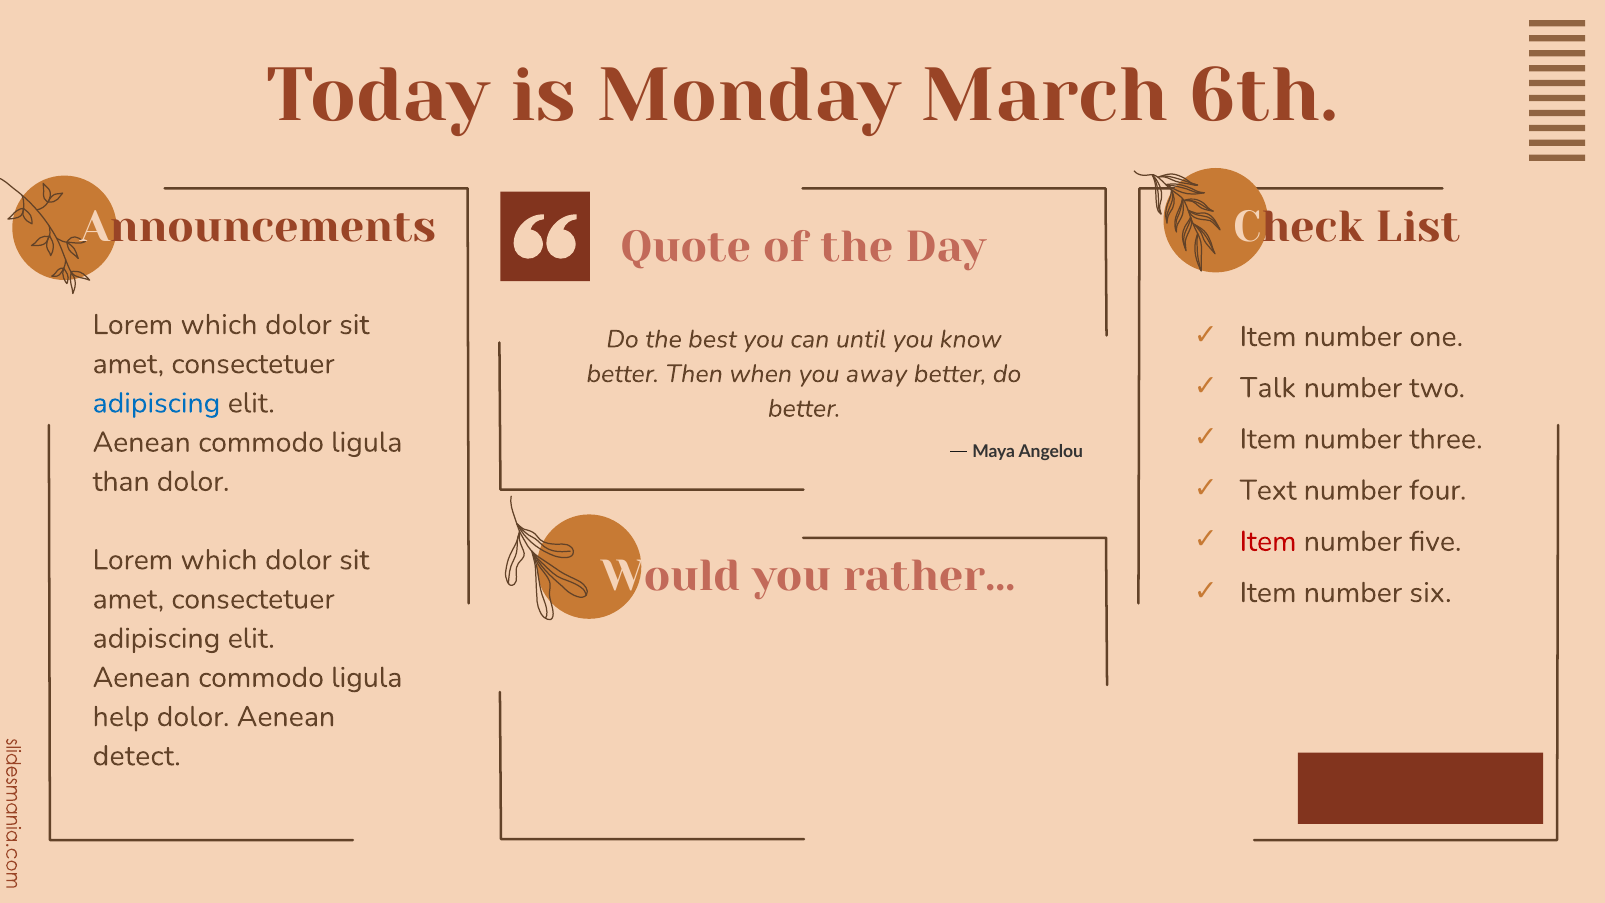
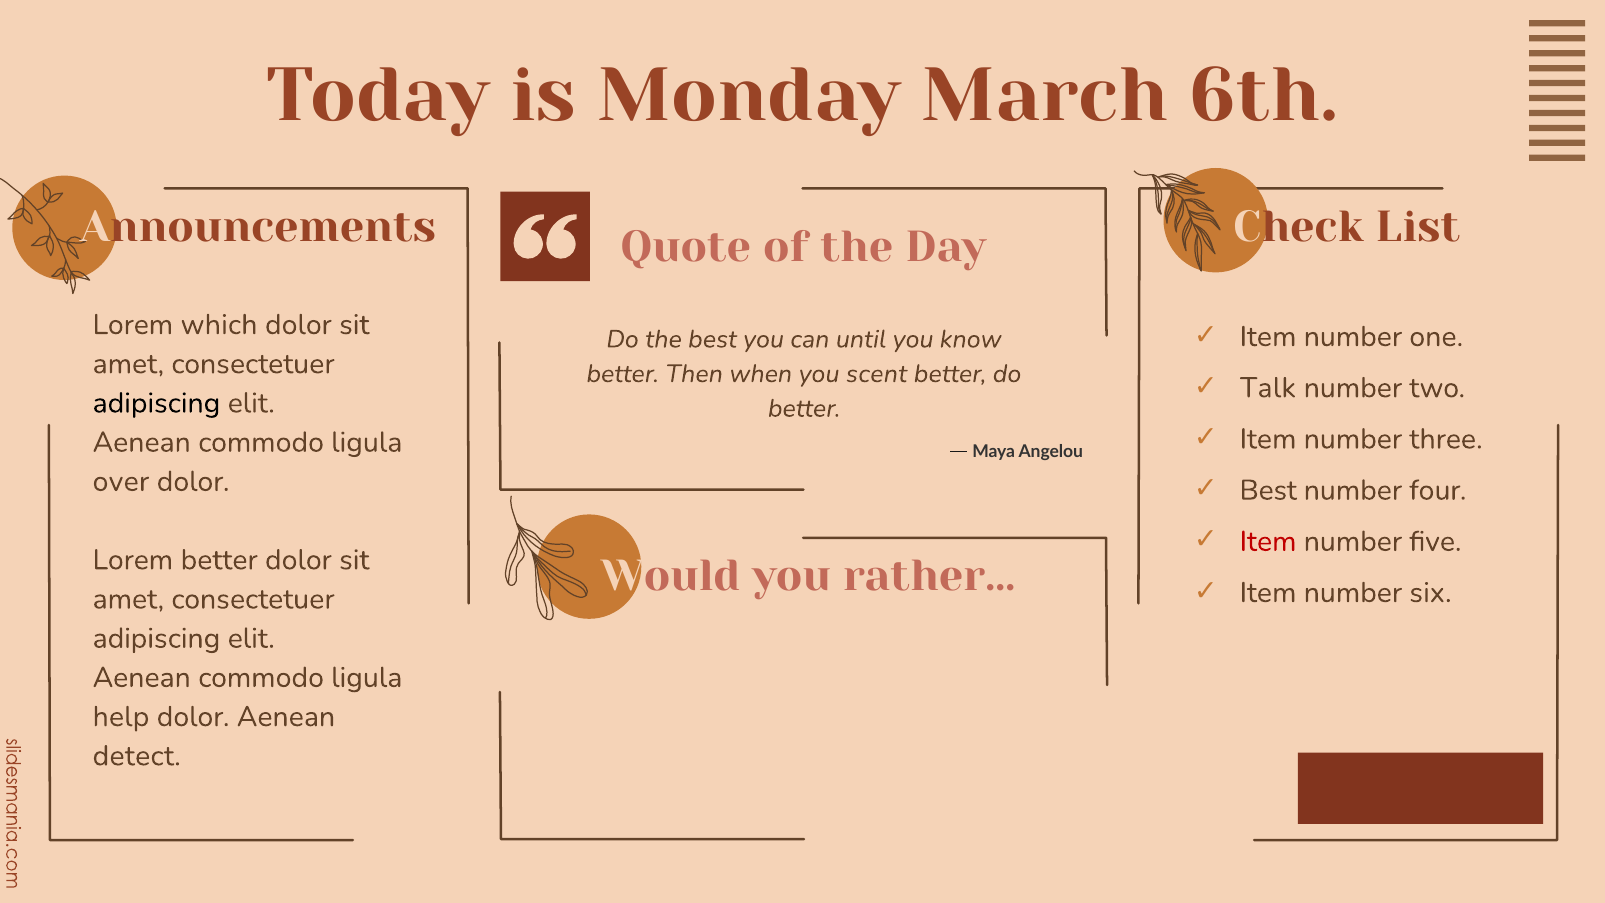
away: away -> scent
adipiscing at (156, 403) colour: blue -> black
than: than -> over
Text at (1268, 490): Text -> Best
which at (219, 560): which -> better
